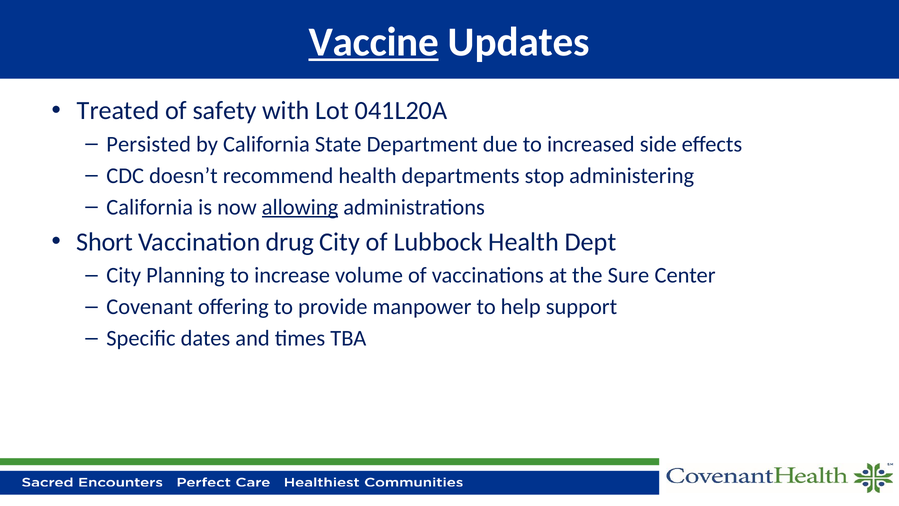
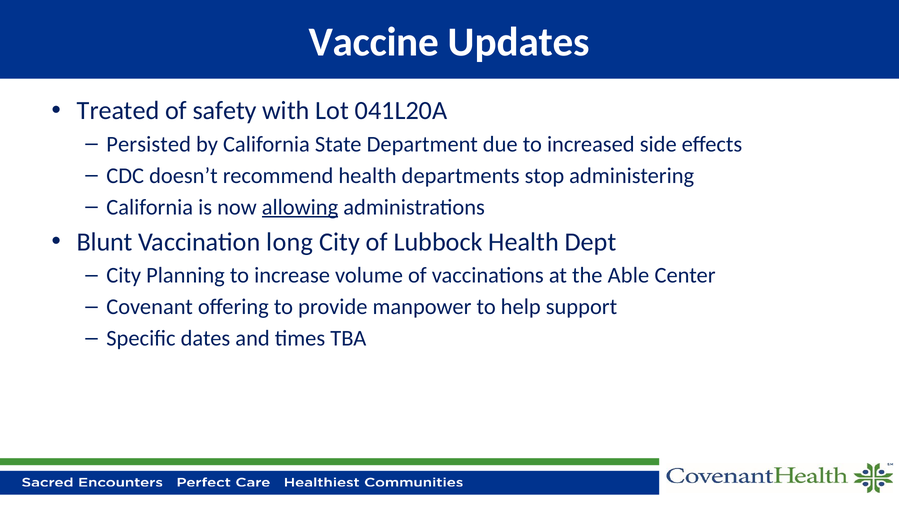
Vaccine underline: present -> none
Short: Short -> Blunt
drug: drug -> long
Sure: Sure -> Able
